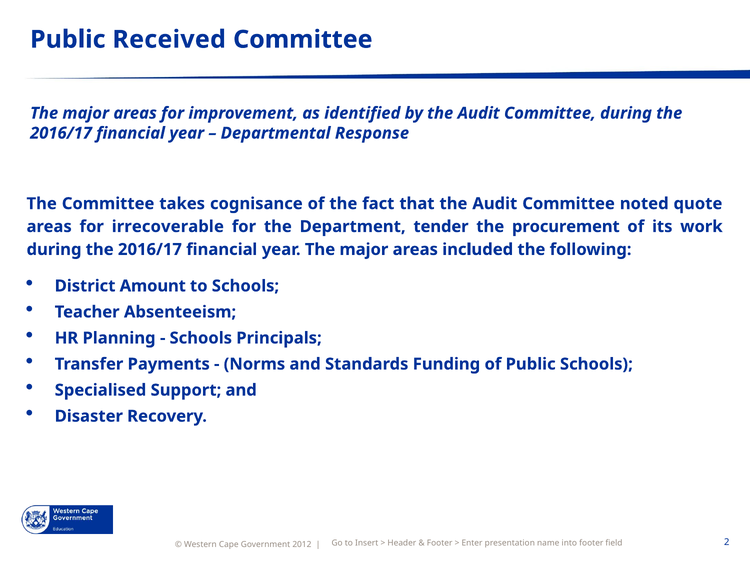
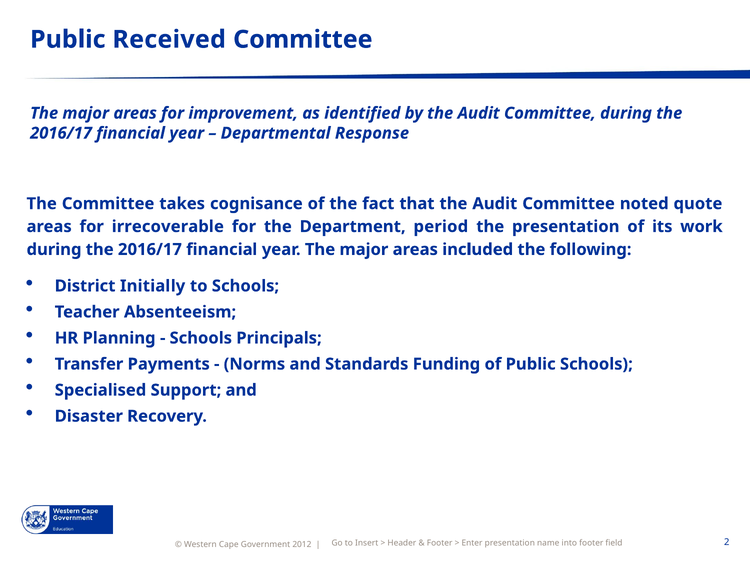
tender: tender -> period
the procurement: procurement -> presentation
Amount: Amount -> Initially
